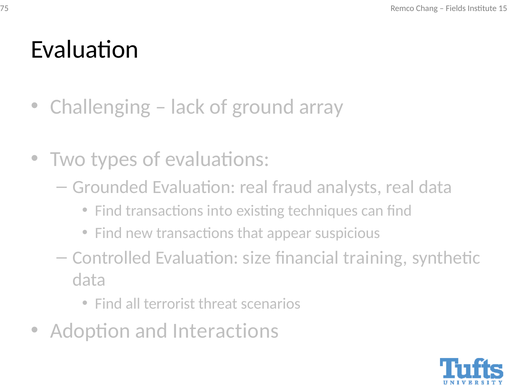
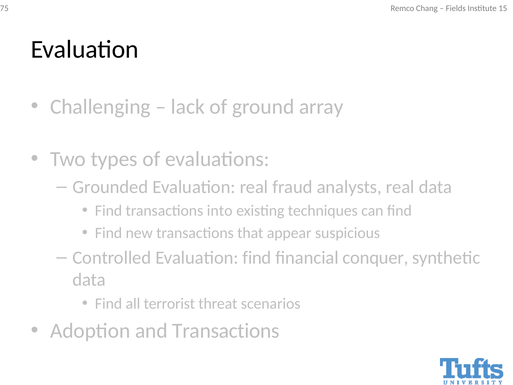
Evaluation size: size -> find
training: training -> conquer
and Interactions: Interactions -> Transactions
